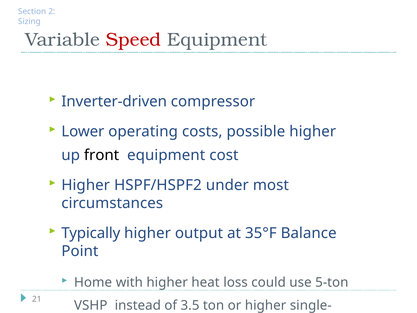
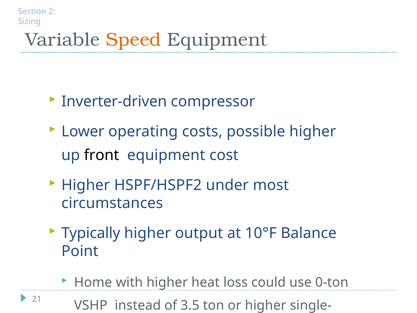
Speed at (133, 40) colour: red -> orange
35°F: 35°F -> 10°F
5-ton: 5-ton -> 0-ton
